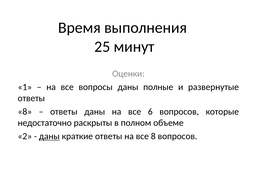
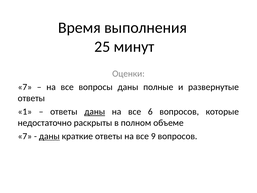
1 at (25, 87): 1 -> 7
8 at (25, 111): 8 -> 1
даны at (95, 111) underline: none -> present
2 at (25, 136): 2 -> 7
все 8: 8 -> 9
